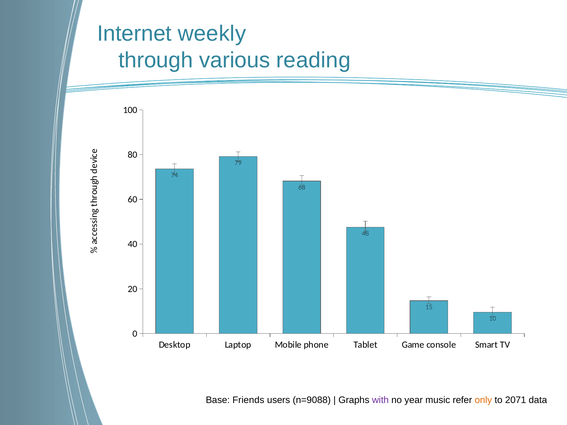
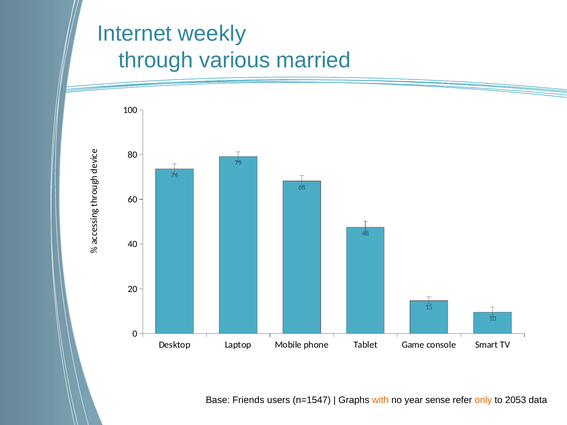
reading: reading -> married
n=9088: n=9088 -> n=1547
with colour: purple -> orange
music: music -> sense
2071: 2071 -> 2053
